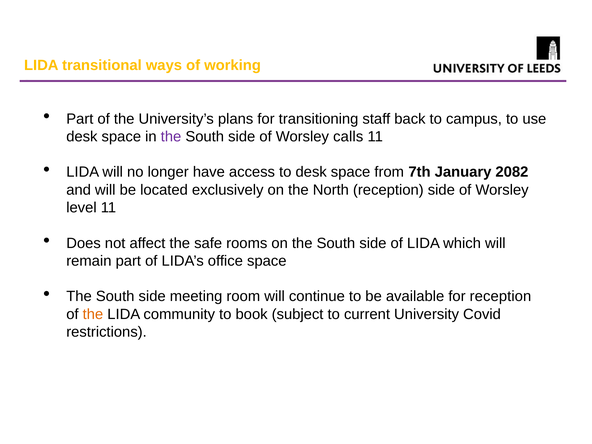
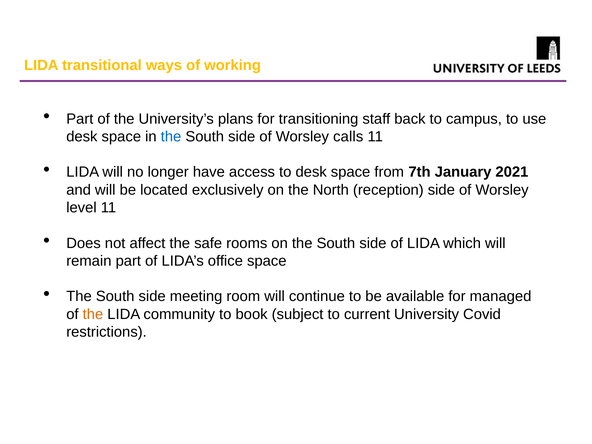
the at (171, 137) colour: purple -> blue
2082: 2082 -> 2021
for reception: reception -> managed
